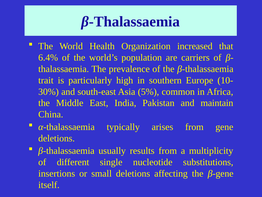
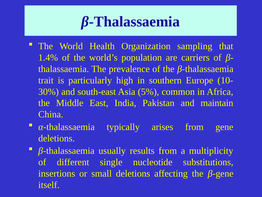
increased: increased -> sampling
6.4%: 6.4% -> 1.4%
